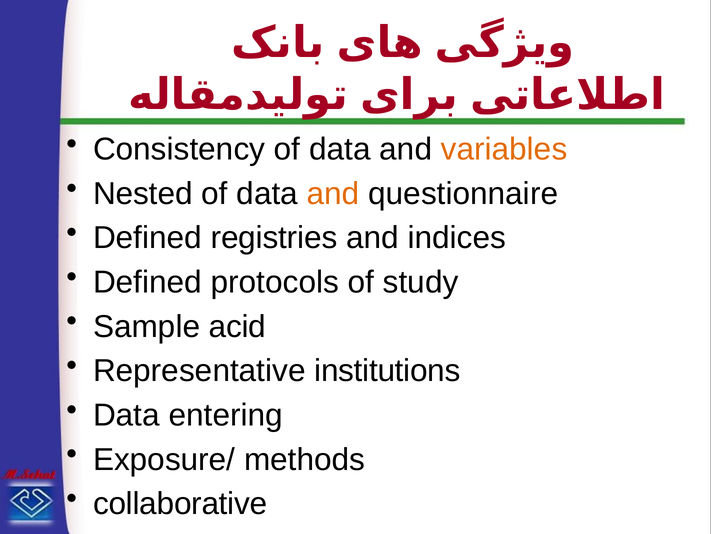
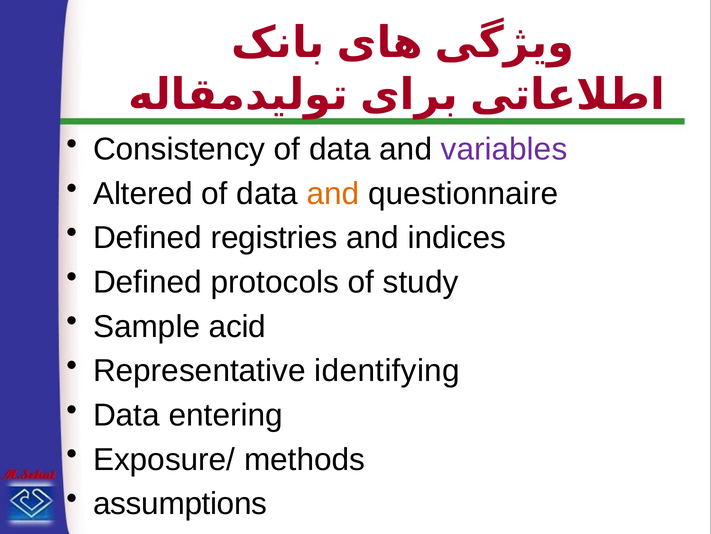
variables colour: orange -> purple
Nested: Nested -> Altered
institutions: institutions -> identifying
collaborative: collaborative -> assumptions
